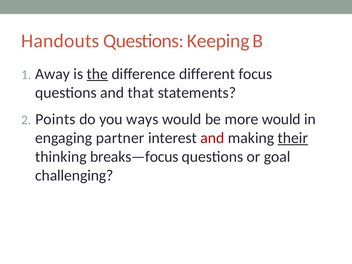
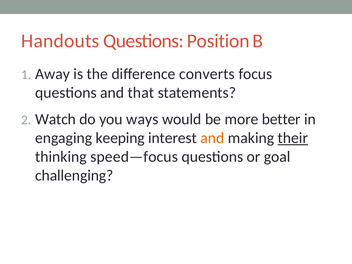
Keeping: Keeping -> Position
the underline: present -> none
different: different -> converts
Points: Points -> Watch
more would: would -> better
partner: partner -> keeping
and at (212, 138) colour: red -> orange
breaks—focus: breaks—focus -> speed—focus
